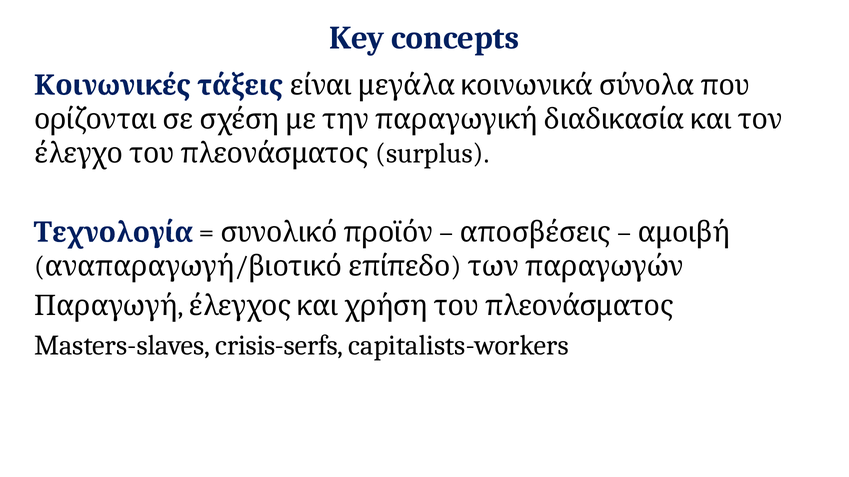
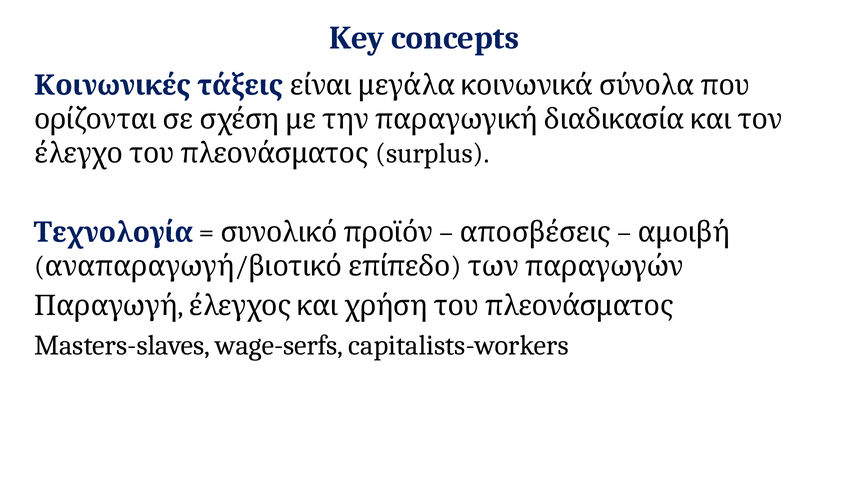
crisis-serfs: crisis-serfs -> wage-serfs
